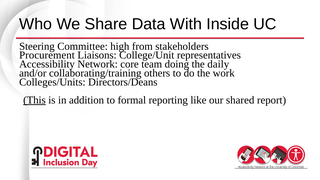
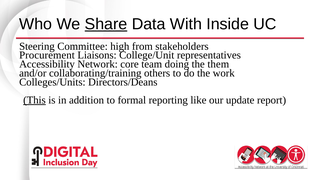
Share underline: none -> present
daily: daily -> them
shared: shared -> update
